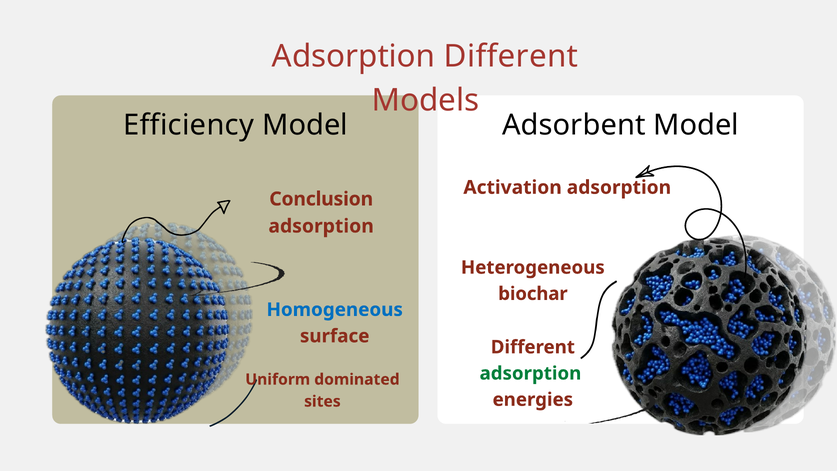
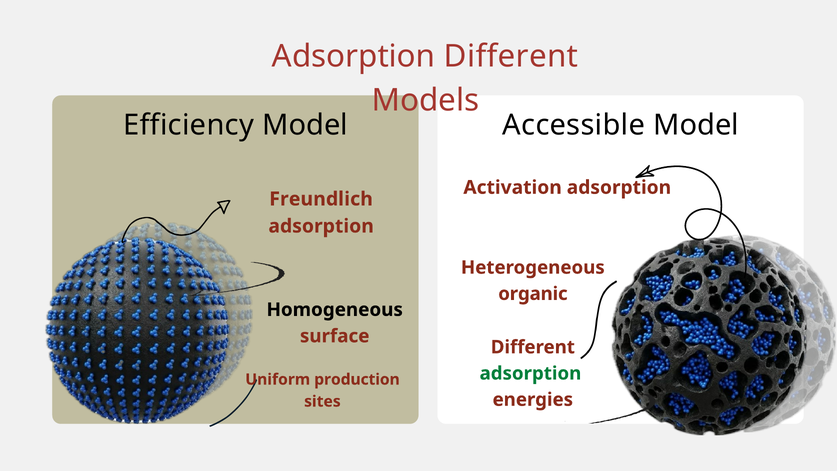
Adsorbent: Adsorbent -> Accessible
Conclusion: Conclusion -> Freundlich
biochar: biochar -> organic
Homogeneous colour: blue -> black
dominated: dominated -> production
